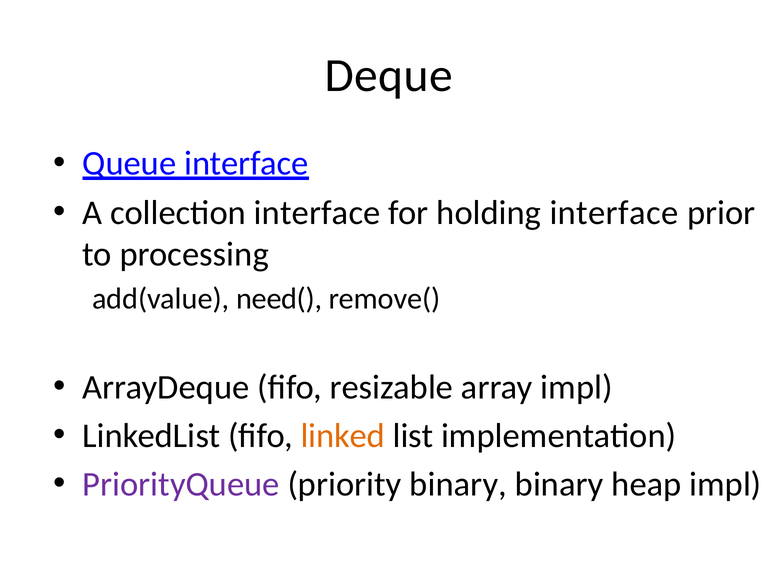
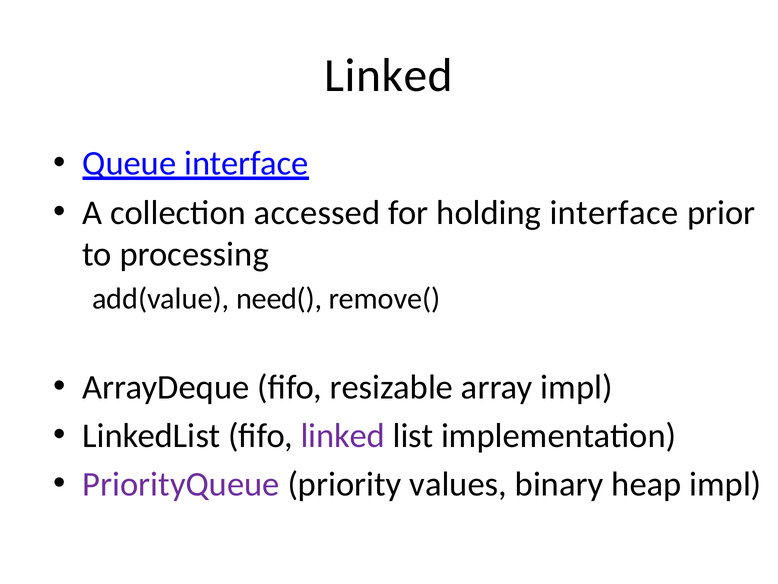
Deque at (389, 75): Deque -> Linked
collection interface: interface -> accessed
linked at (343, 435) colour: orange -> purple
priority binary: binary -> values
